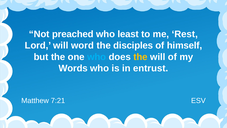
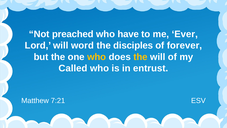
least: least -> have
Rest: Rest -> Ever
himself: himself -> forever
who at (97, 57) colour: light blue -> yellow
Words: Words -> Called
